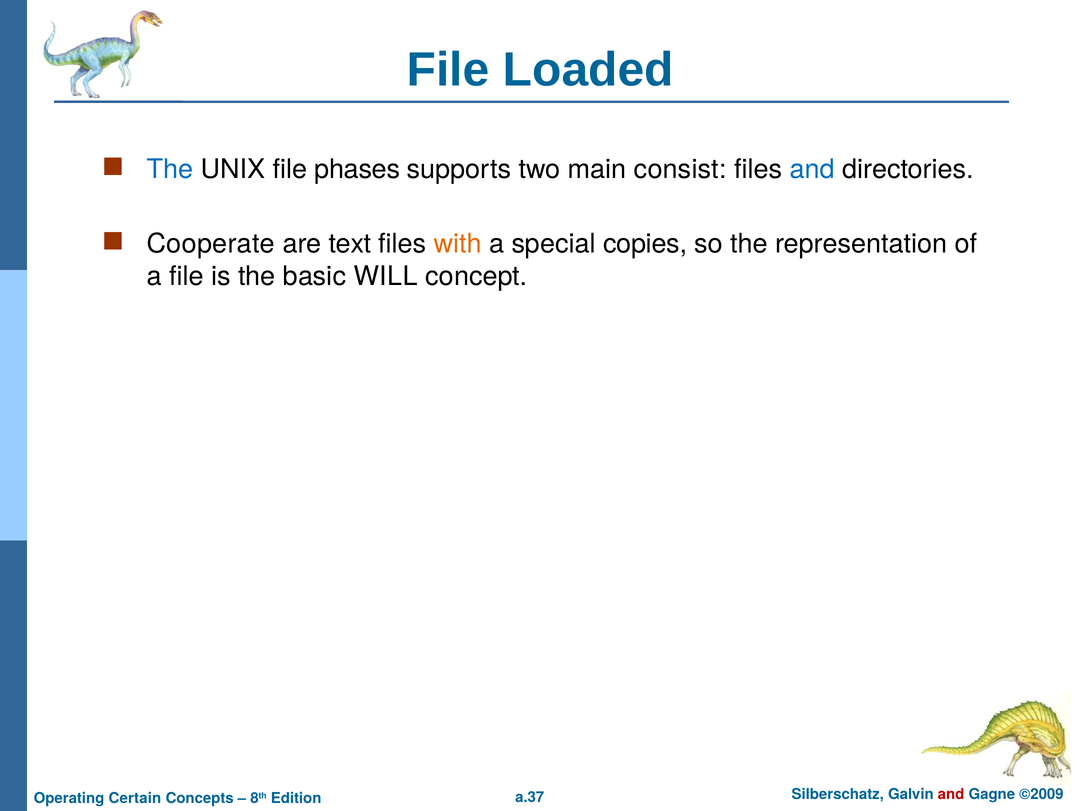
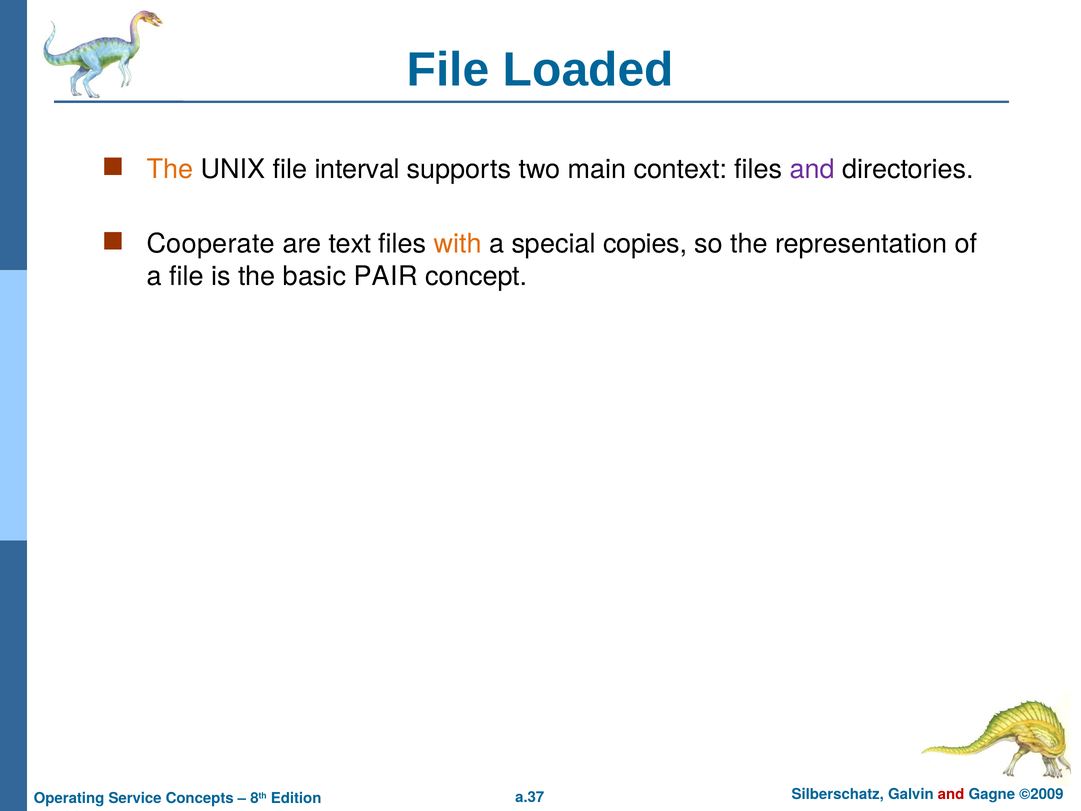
The at (170, 169) colour: blue -> orange
phases: phases -> interval
consist: consist -> context
and at (812, 169) colour: blue -> purple
WILL: WILL -> PAIR
Certain: Certain -> Service
